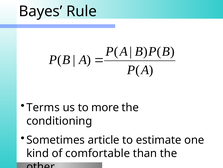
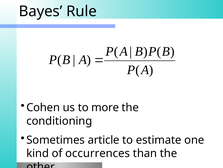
Terms: Terms -> Cohen
comfortable: comfortable -> occurrences
